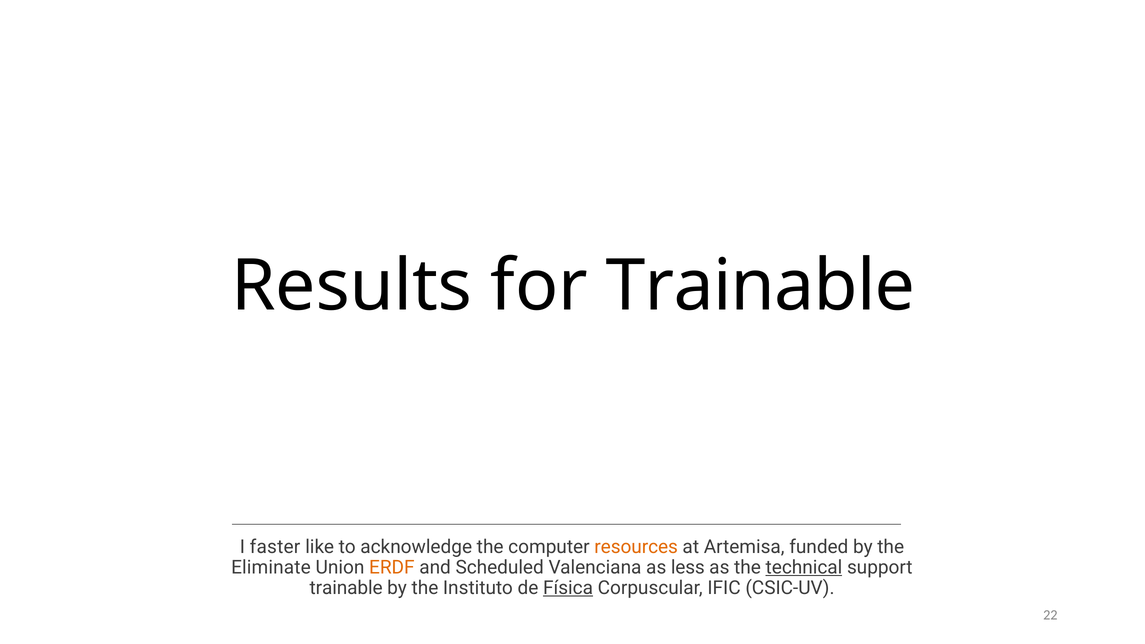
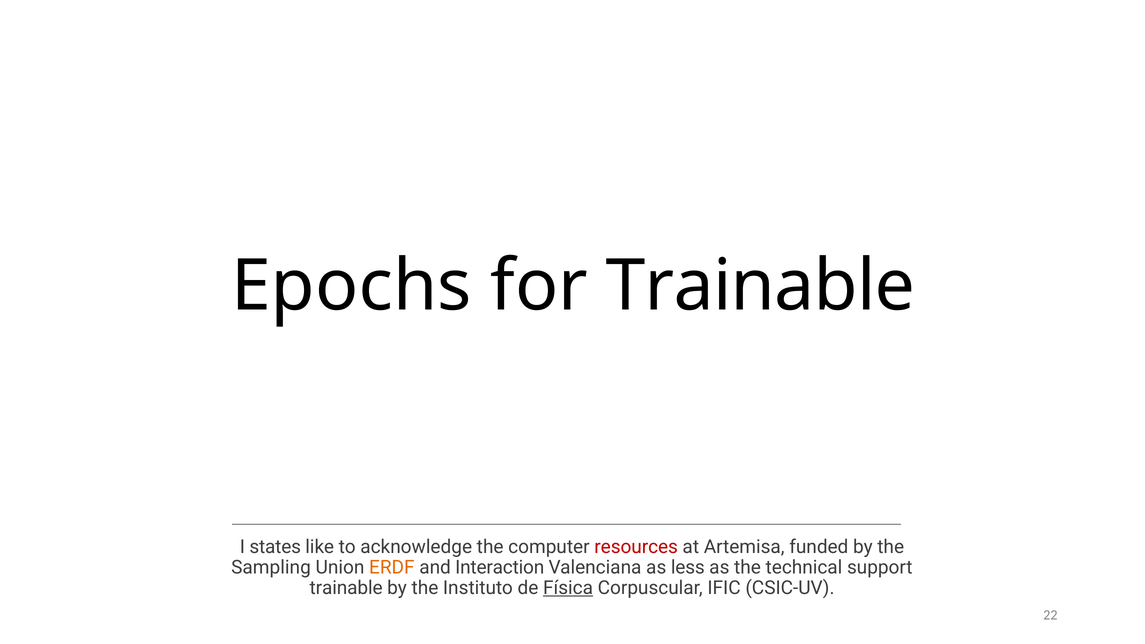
Results: Results -> Epochs
faster: faster -> states
resources colour: orange -> red
Eliminate: Eliminate -> Sampling
Scheduled: Scheduled -> Interaction
technical underline: present -> none
